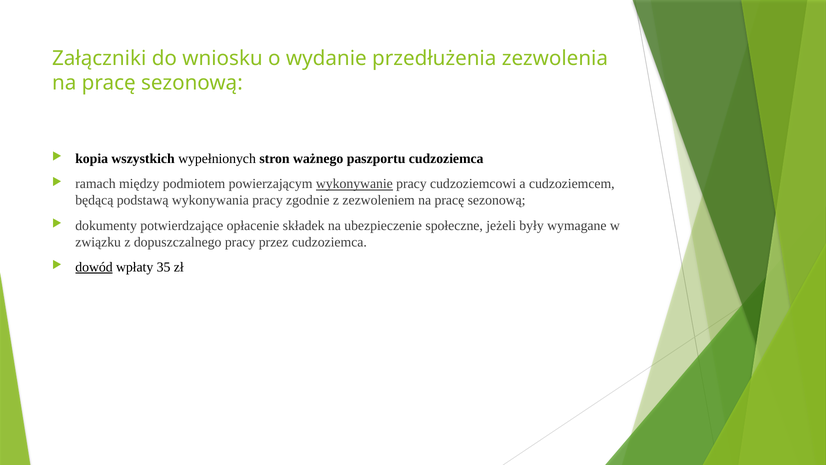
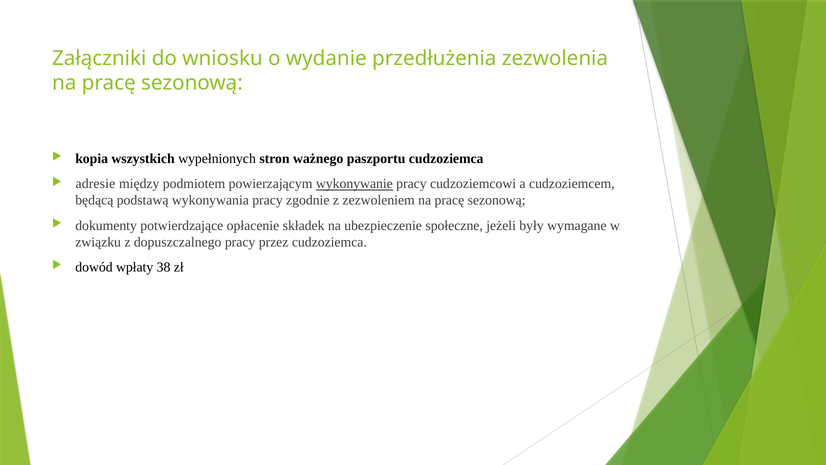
ramach: ramach -> adresie
dowód underline: present -> none
35: 35 -> 38
